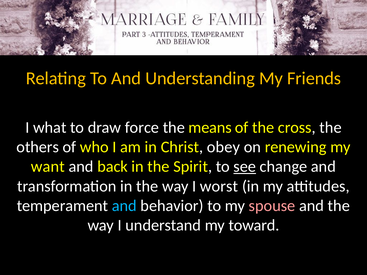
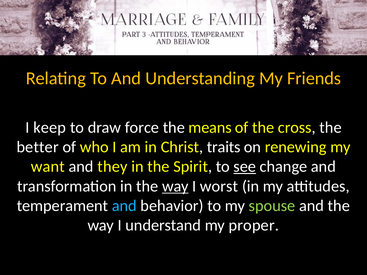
what: what -> keep
others: others -> better
obey: obey -> traits
back: back -> they
way at (175, 186) underline: none -> present
spouse colour: pink -> light green
toward: toward -> proper
